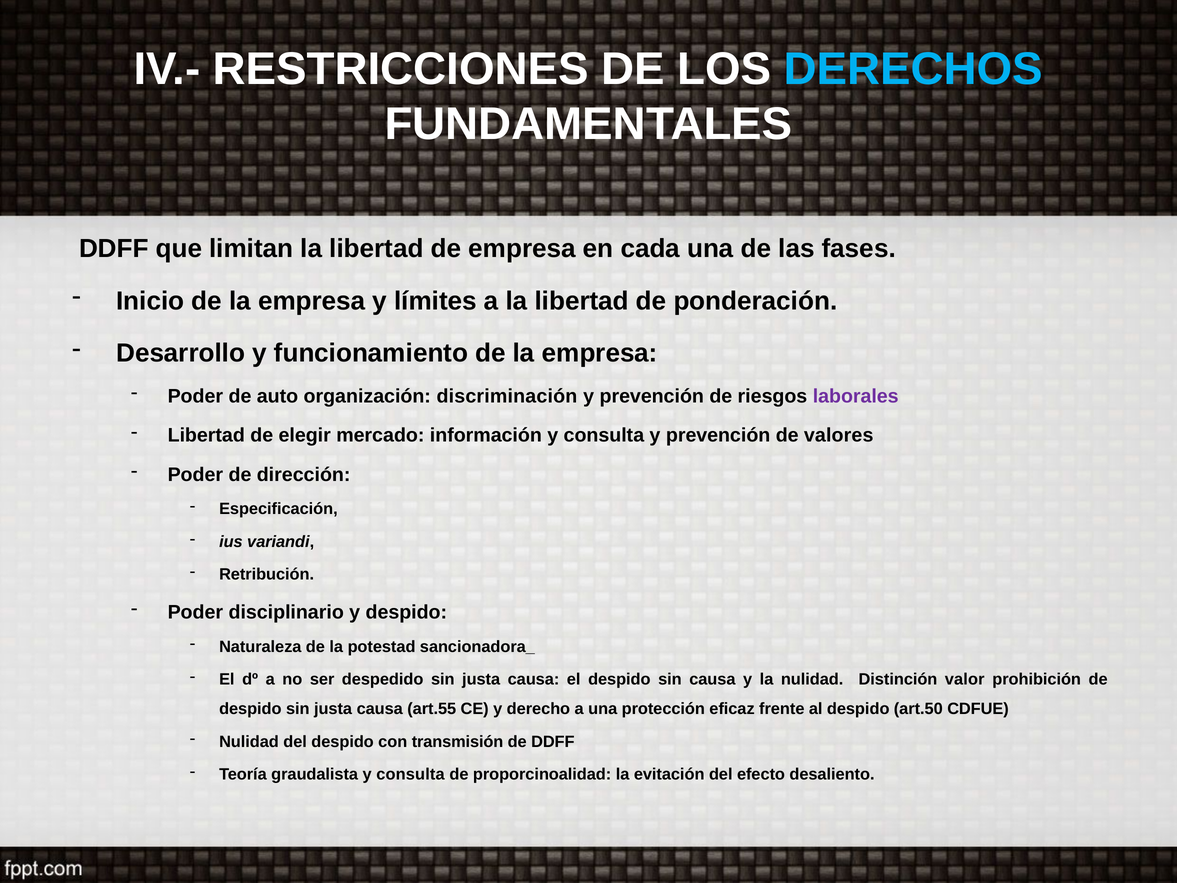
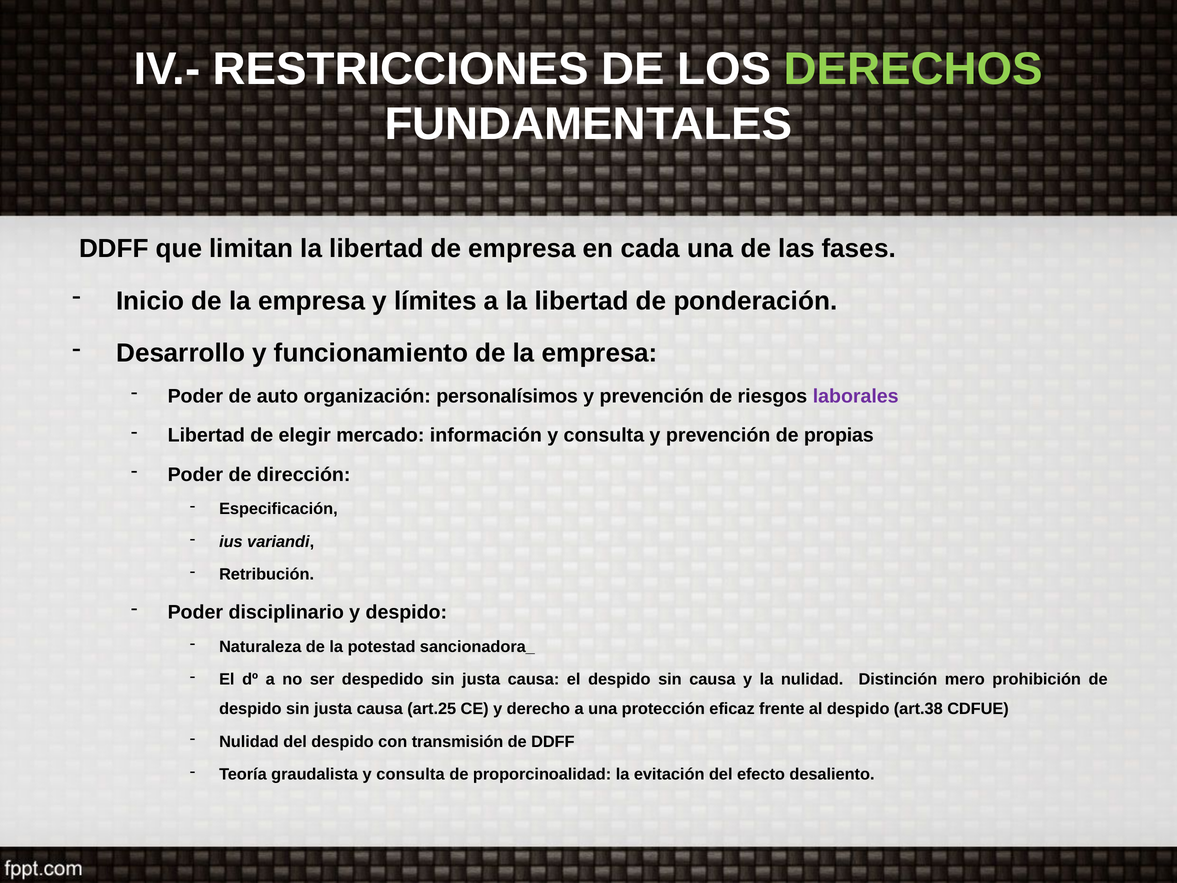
DERECHOS colour: light blue -> light green
discriminación: discriminación -> personalísimos
valores: valores -> propias
valor: valor -> mero
art.55: art.55 -> art.25
art.50: art.50 -> art.38
